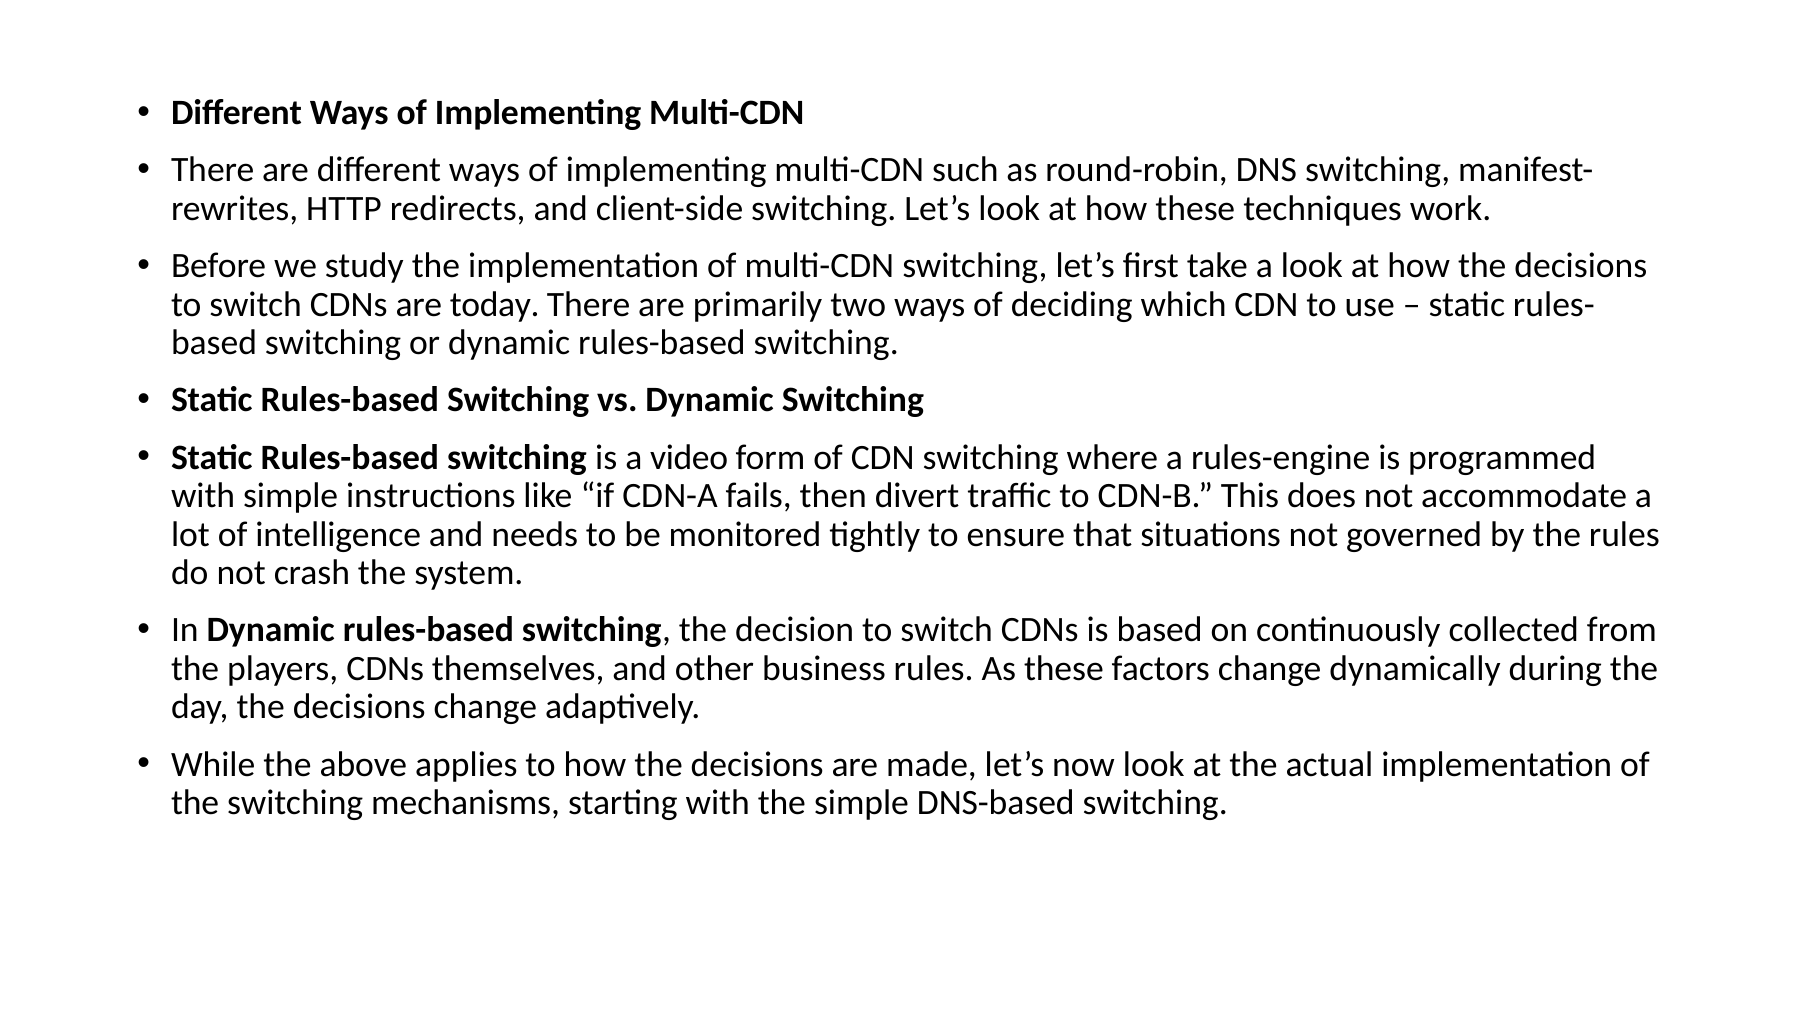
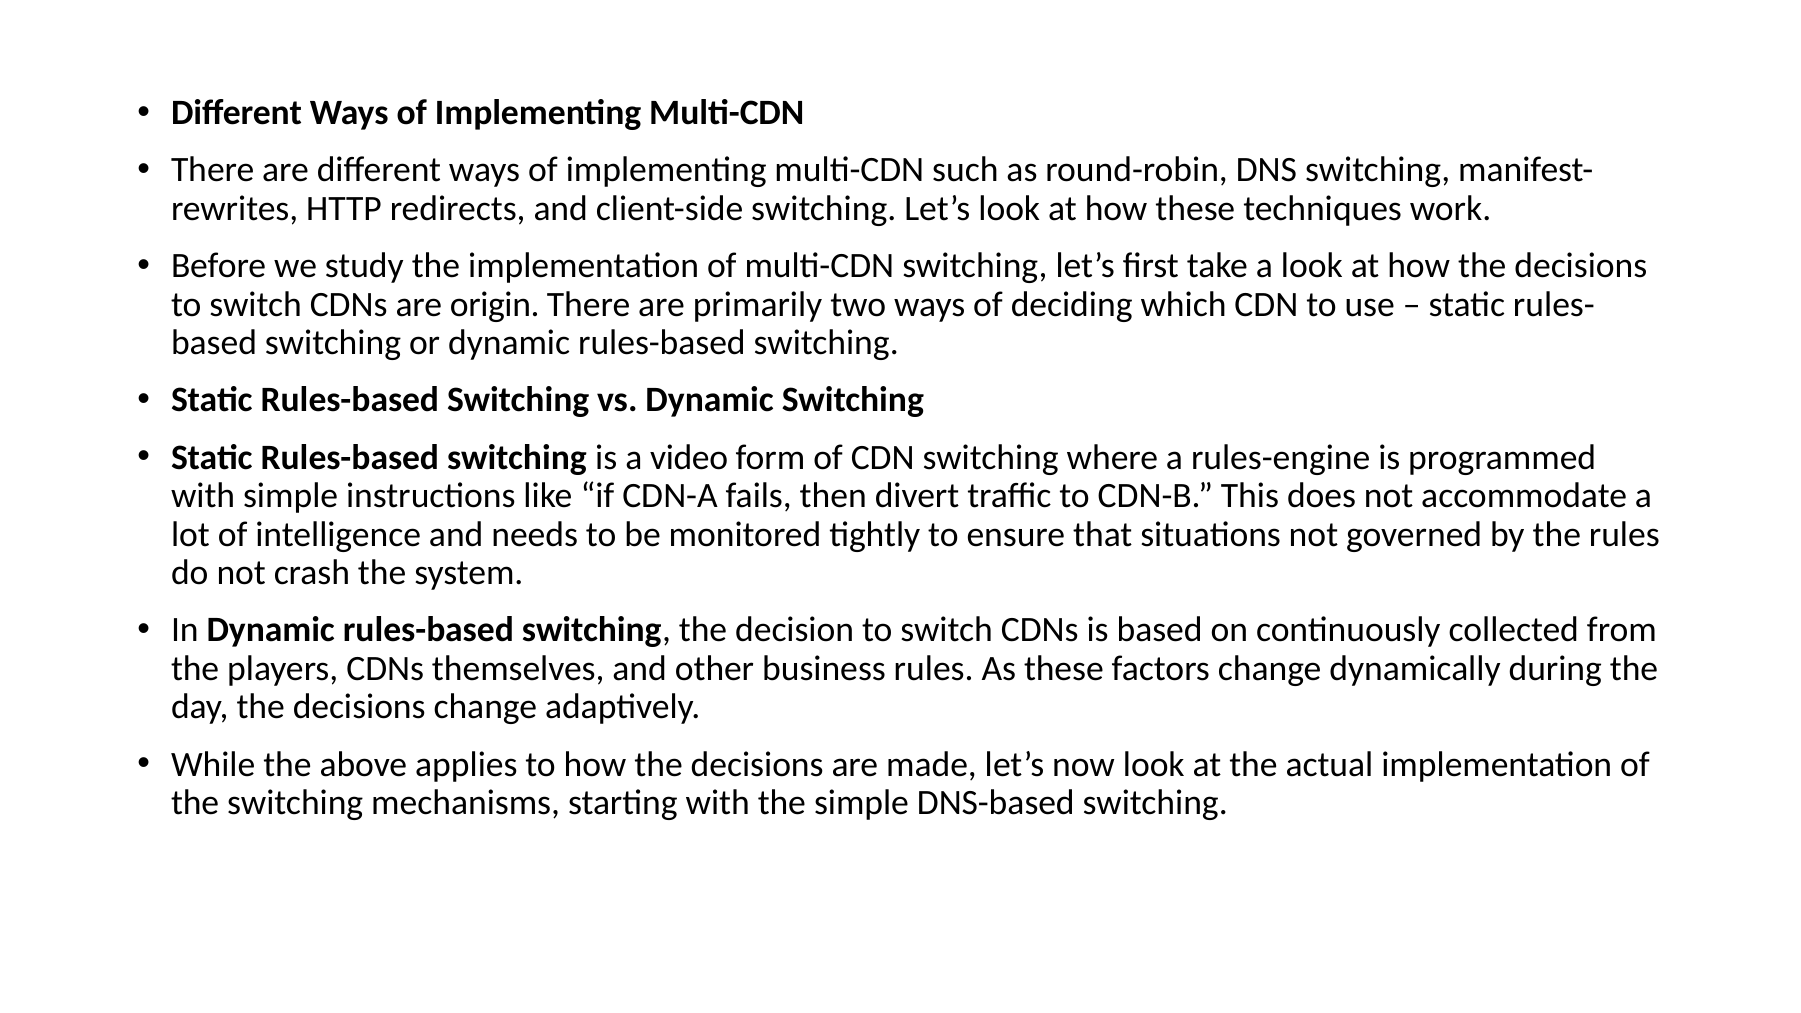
today: today -> origin
